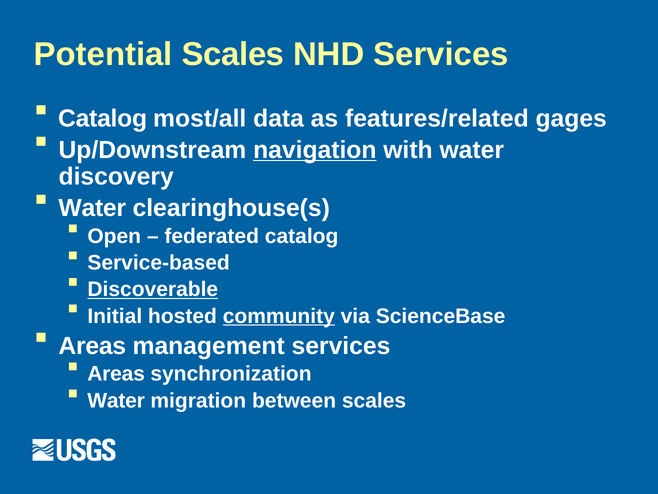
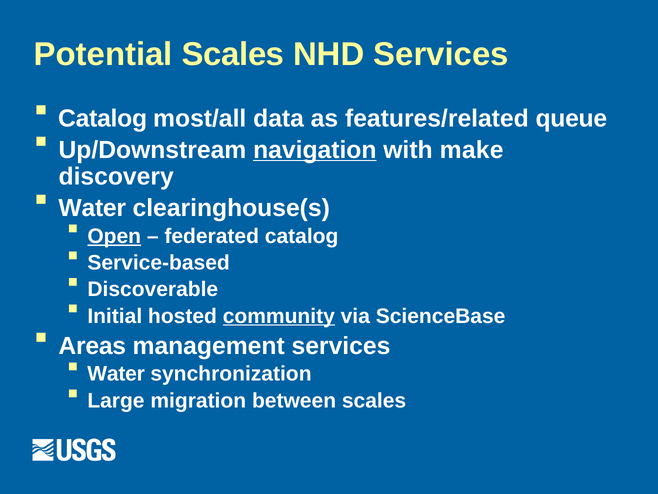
gages: gages -> queue
with water: water -> make
Open underline: none -> present
Discoverable underline: present -> none
Areas at (116, 374): Areas -> Water
Water at (116, 400): Water -> Large
